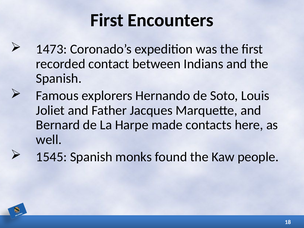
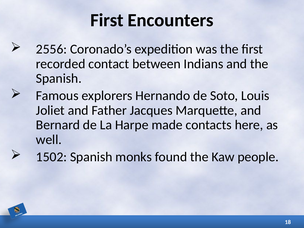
1473: 1473 -> 2556
1545: 1545 -> 1502
